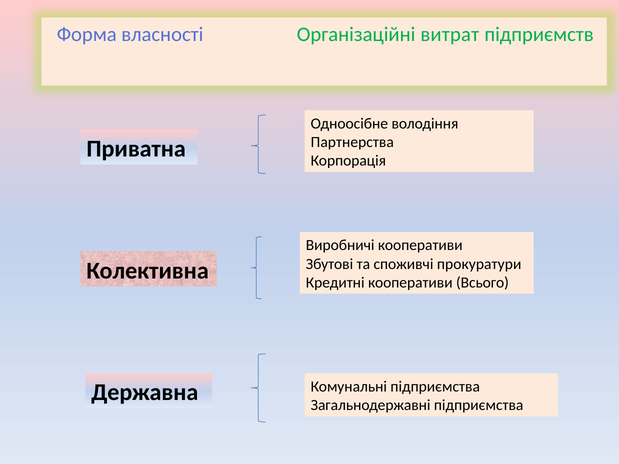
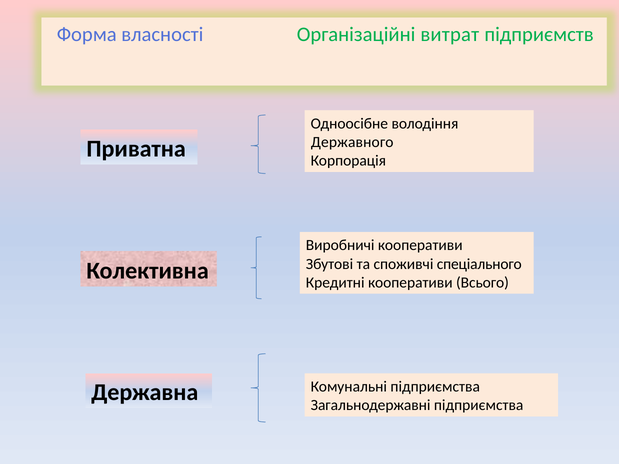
Партнерства: Партнерства -> Державного
прокуратури: прокуратури -> спеціального
